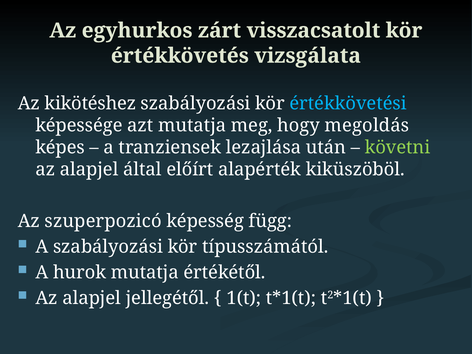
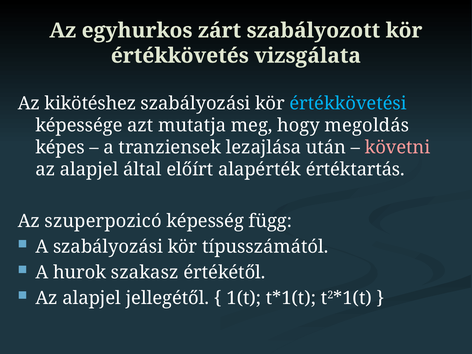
visszacsatolt: visszacsatolt -> szabályozott
követni colour: light green -> pink
kiküszöböl: kiküszöböl -> értéktartás
hurok mutatja: mutatja -> szakasz
